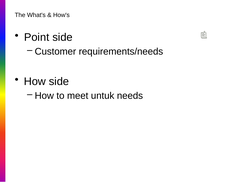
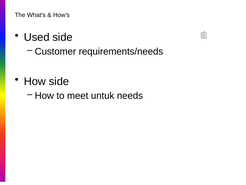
Point: Point -> Used
